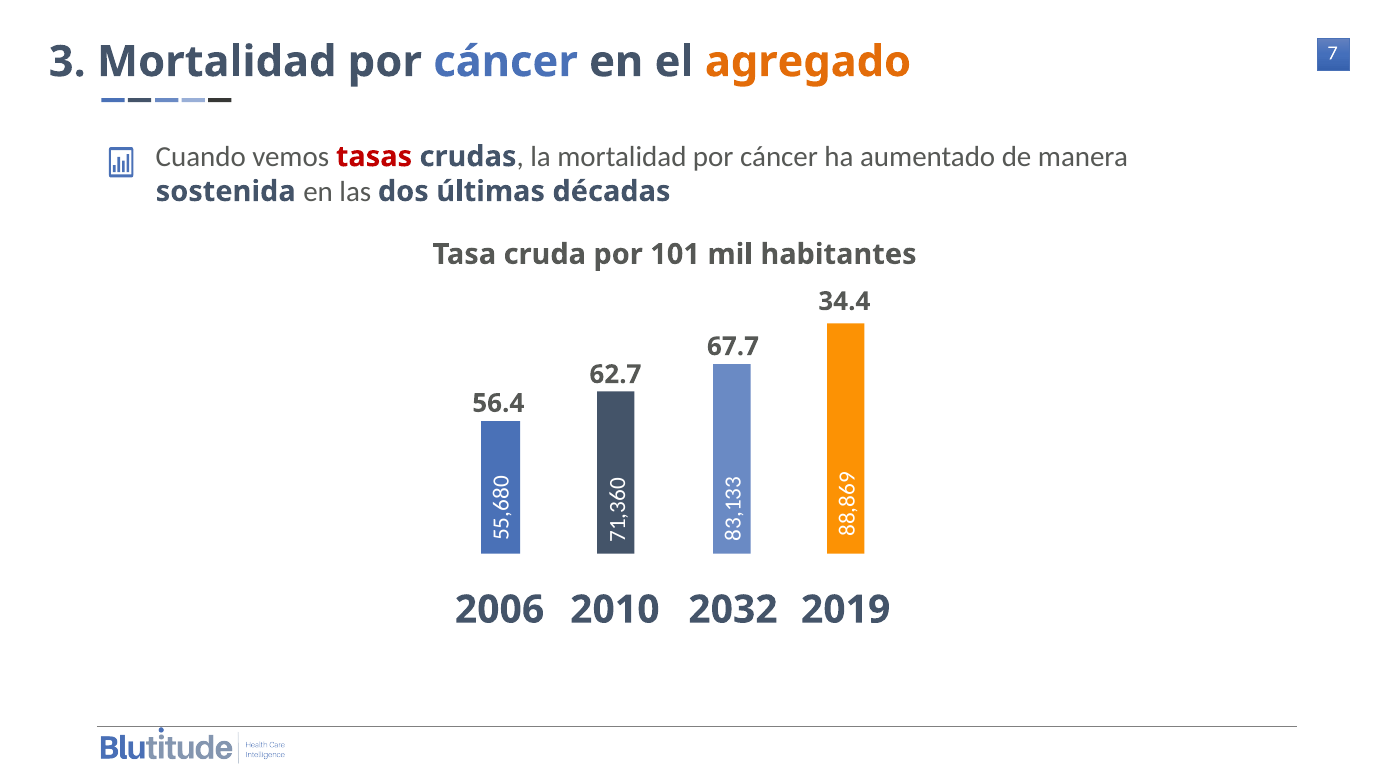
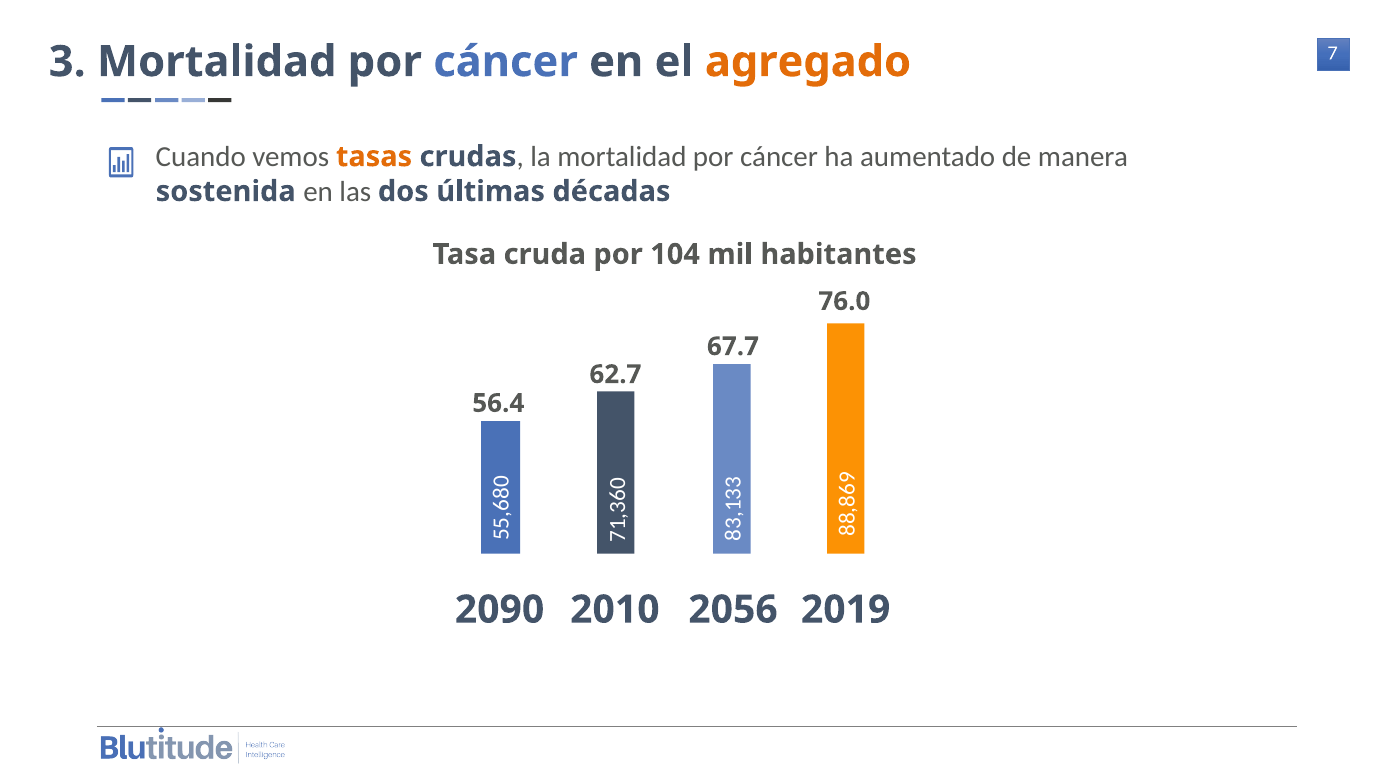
tasas colour: red -> orange
101: 101 -> 104
34.4: 34.4 -> 76.0
2006: 2006 -> 2090
2032: 2032 -> 2056
